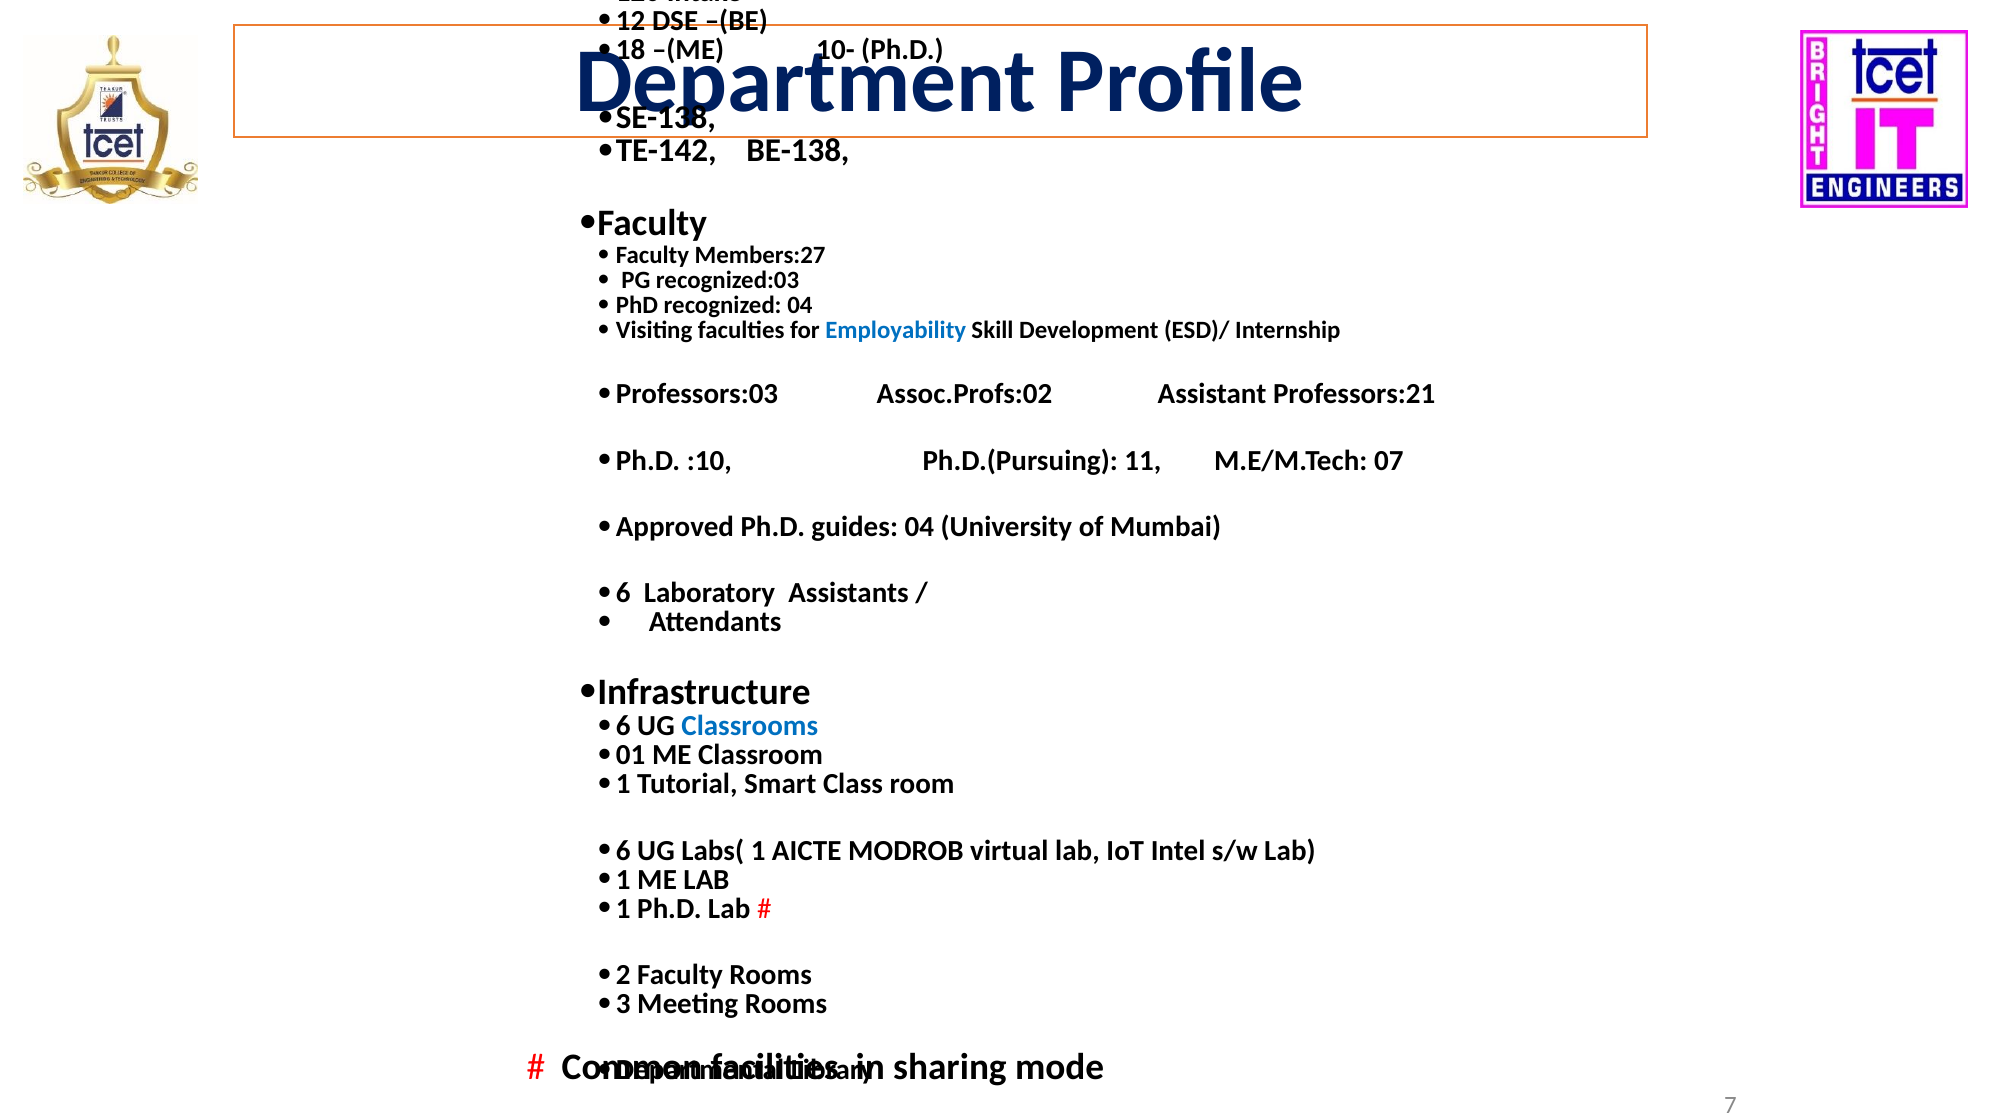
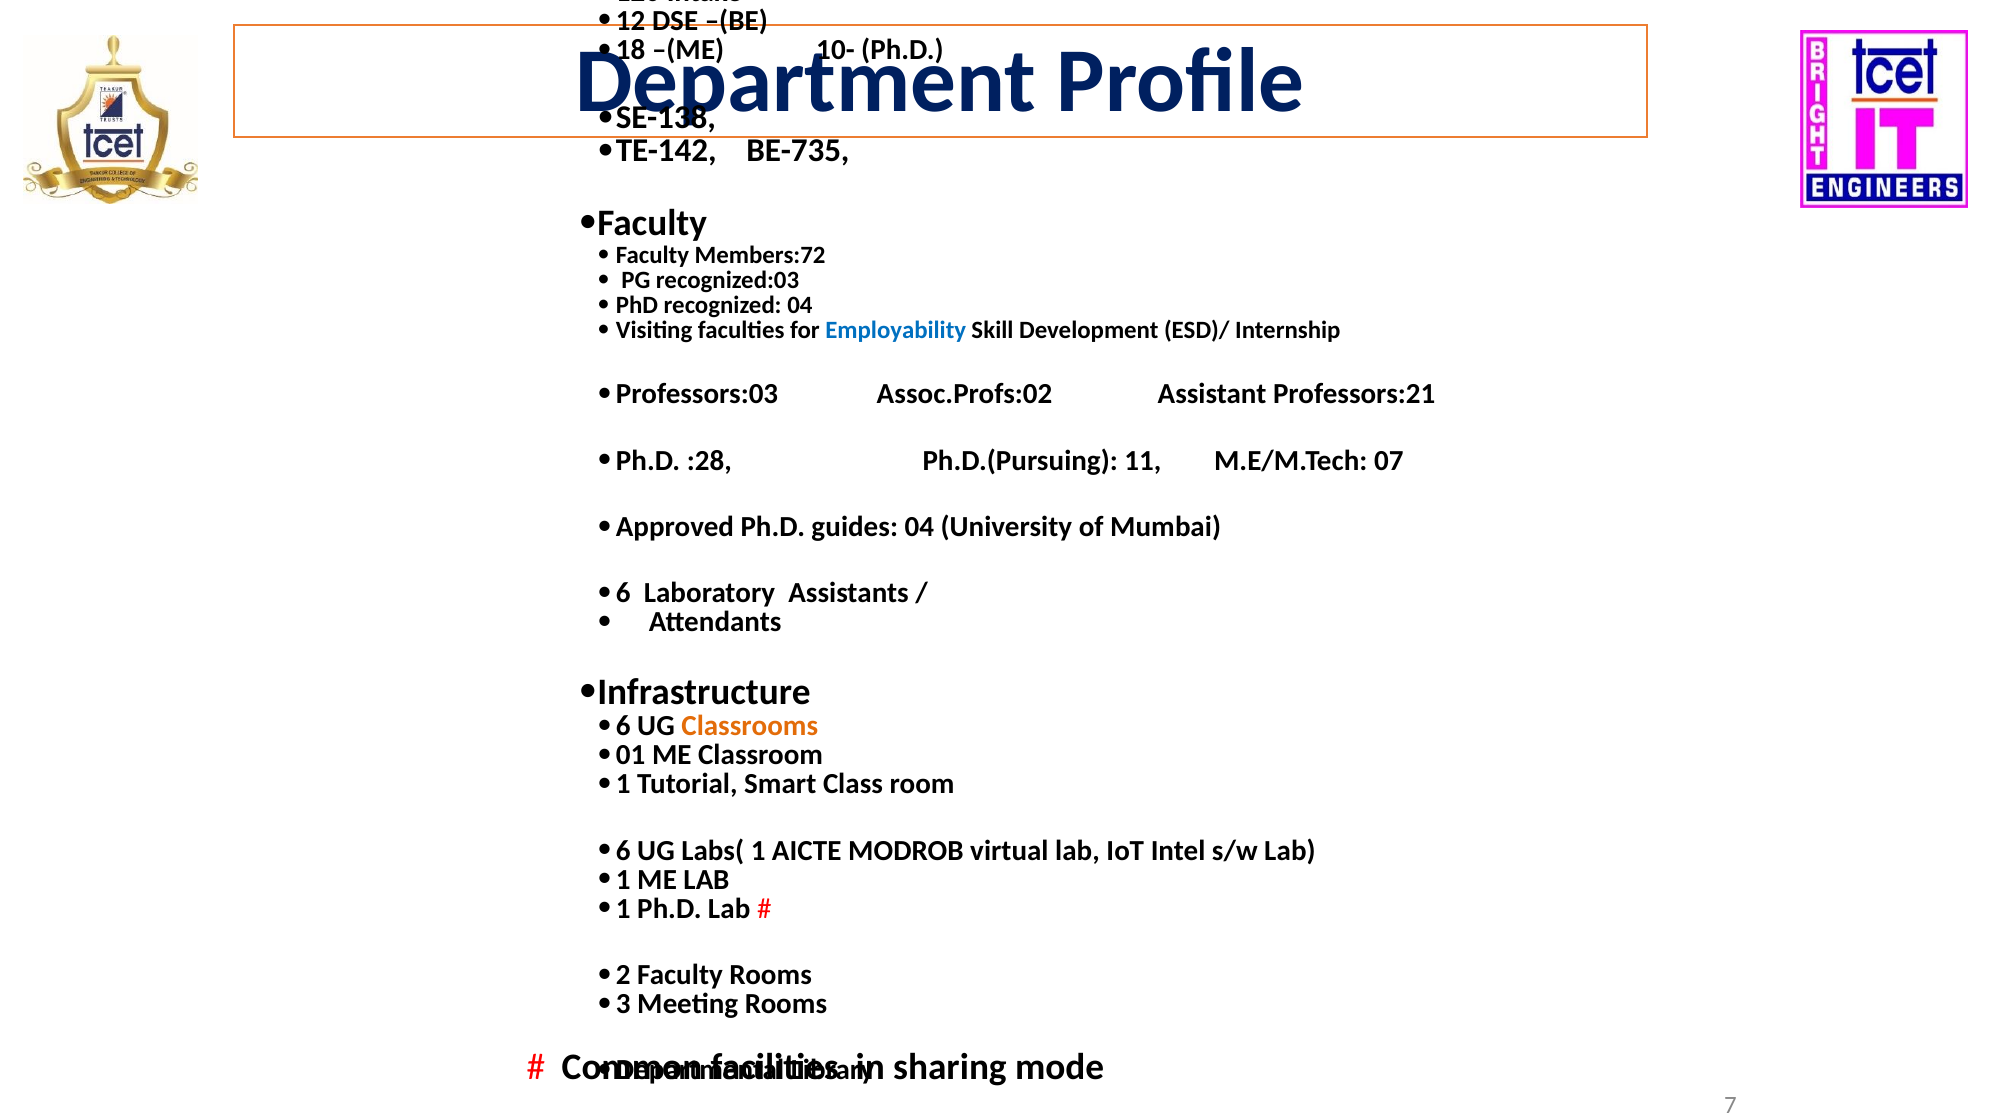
BE-138: BE-138 -> BE-735
Members:27: Members:27 -> Members:72
:10: :10 -> :28
Classrooms colour: blue -> orange
